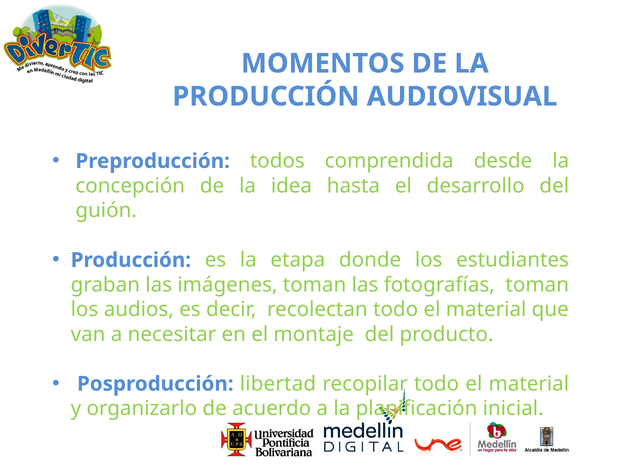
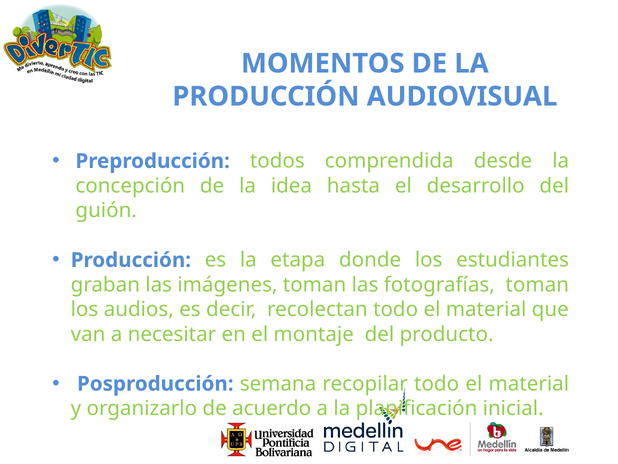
libertad: libertad -> semana
